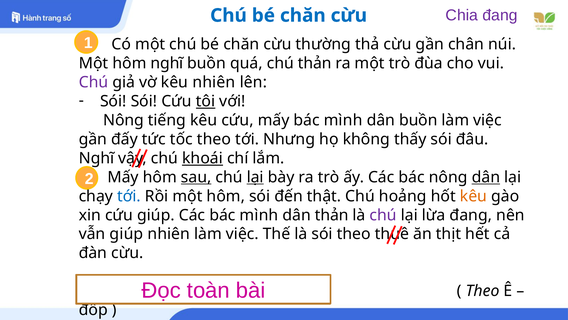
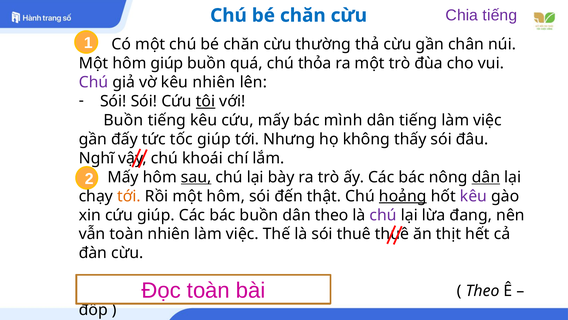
Chia đang: đang -> tiếng
hôm nghĩ: nghĩ -> giúp
chú thản: thản -> thỏa
Nông at (124, 120): Nông -> Buồn
dân buồn: buồn -> tiếng
tốc theo: theo -> giúp
khoái underline: present -> none
lại at (255, 177) underline: present -> none
tới at (129, 196) colour: blue -> orange
hoảng underline: none -> present
kêu at (473, 196) colour: orange -> purple
Các bác mình: mình -> buồn
dân thản: thản -> theo
vẫn giúp: giúp -> toàn
sói theo: theo -> thuê
